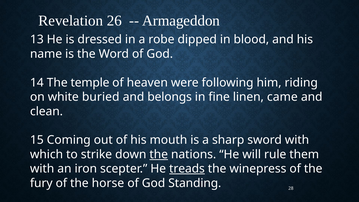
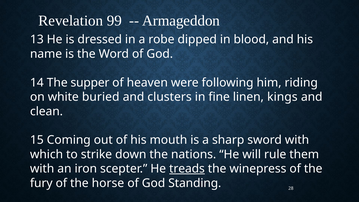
26: 26 -> 99
temple: temple -> supper
belongs: belongs -> clusters
came: came -> kings
the at (159, 154) underline: present -> none
